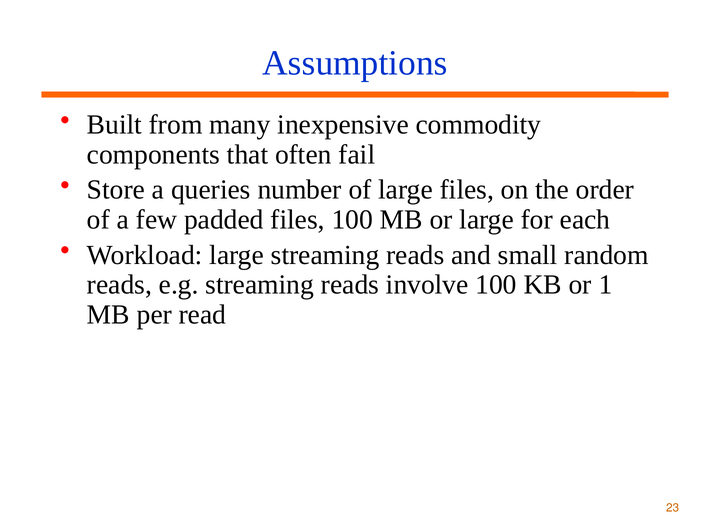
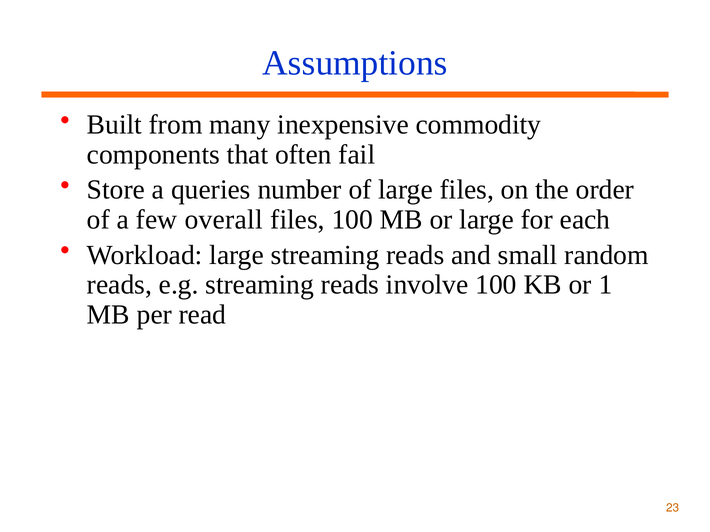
padded: padded -> overall
